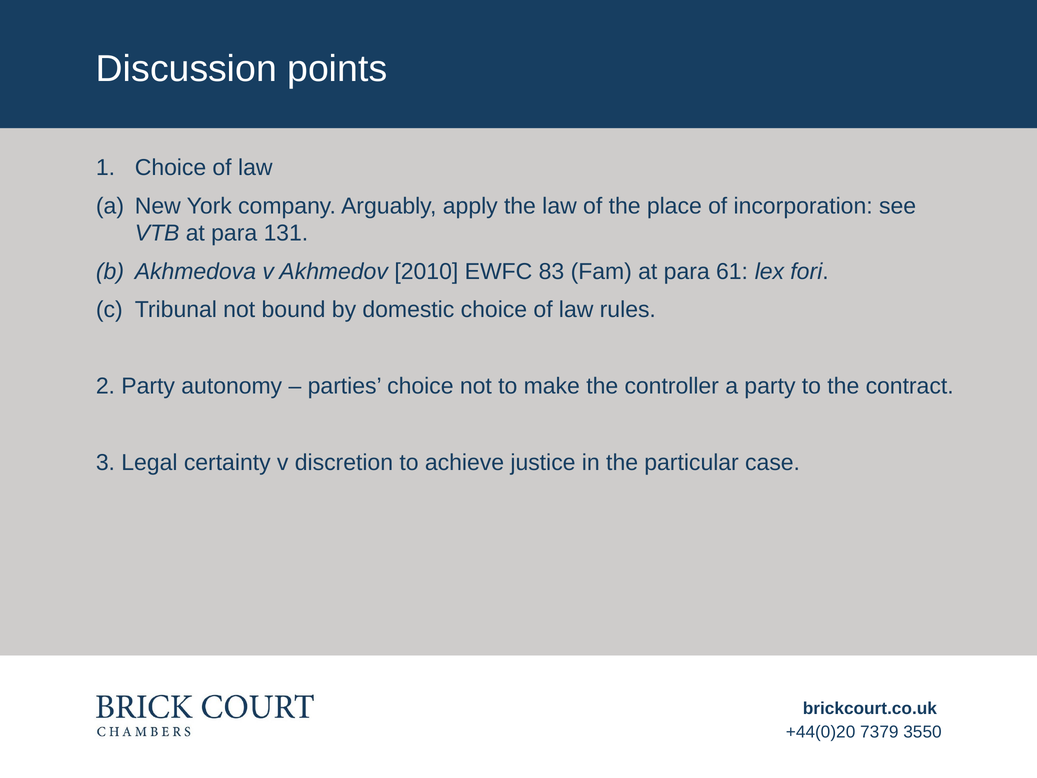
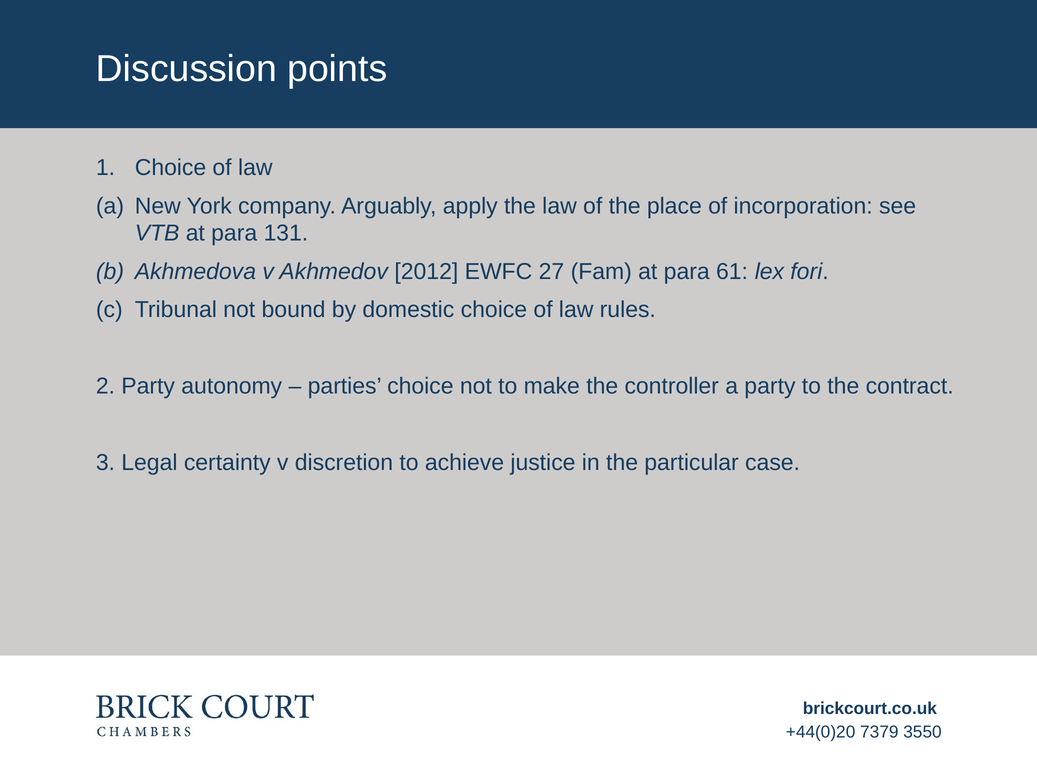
2010: 2010 -> 2012
83: 83 -> 27
